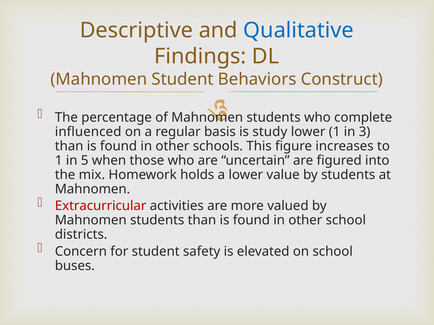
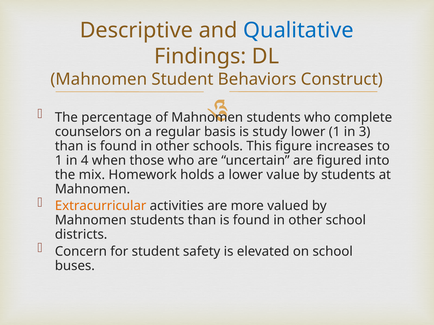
influenced: influenced -> counselors
5: 5 -> 4
Extracurricular colour: red -> orange
